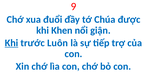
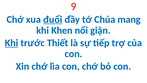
đuổi underline: none -> present
được: được -> mang
Luôn: Luôn -> Thiết
